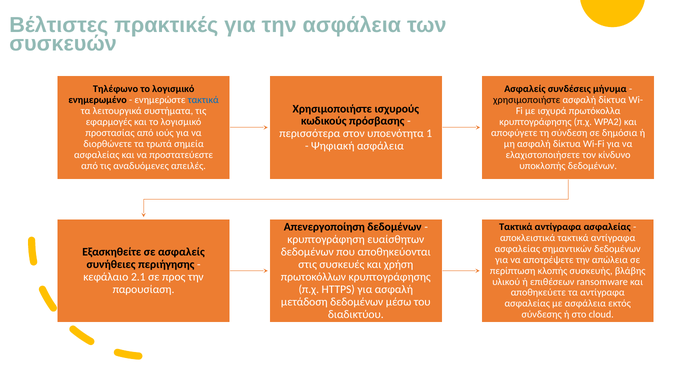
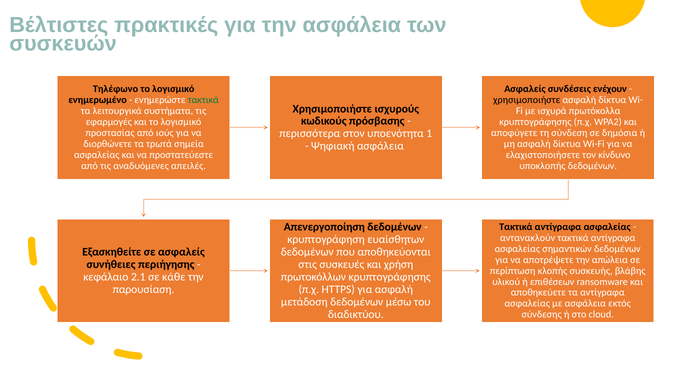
μήνυμα: μήνυμα -> ενέχουν
τακτικά at (203, 100) colour: blue -> green
αποκλειστικά: αποκλειστικά -> αντανακλούν
προς: προς -> κάθε
